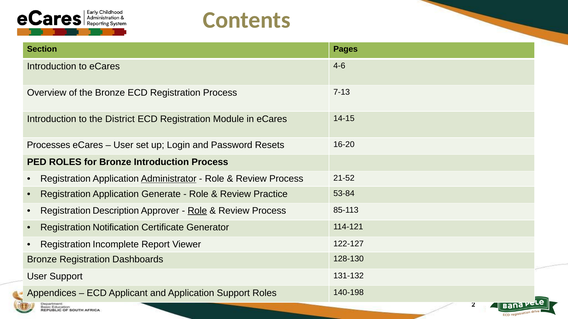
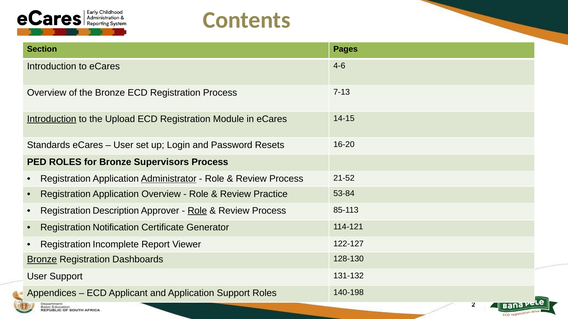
Introduction at (52, 119) underline: none -> present
District: District -> Upload
Processes: Processes -> Standards
Bronze Introduction: Introduction -> Supervisors
Application Generate: Generate -> Overview
Bronze at (42, 260) underline: none -> present
